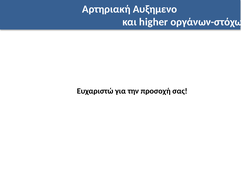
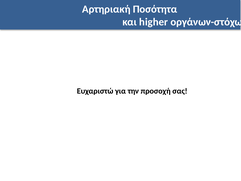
Αυξημενο: Αυξημενο -> Ποσότητα
